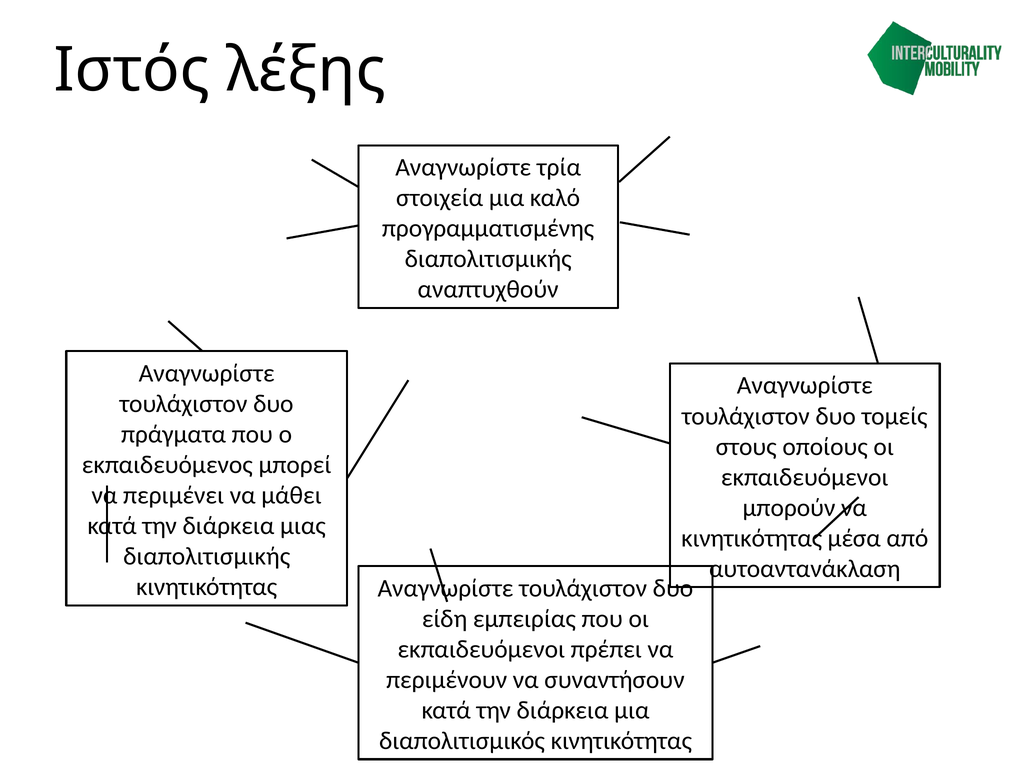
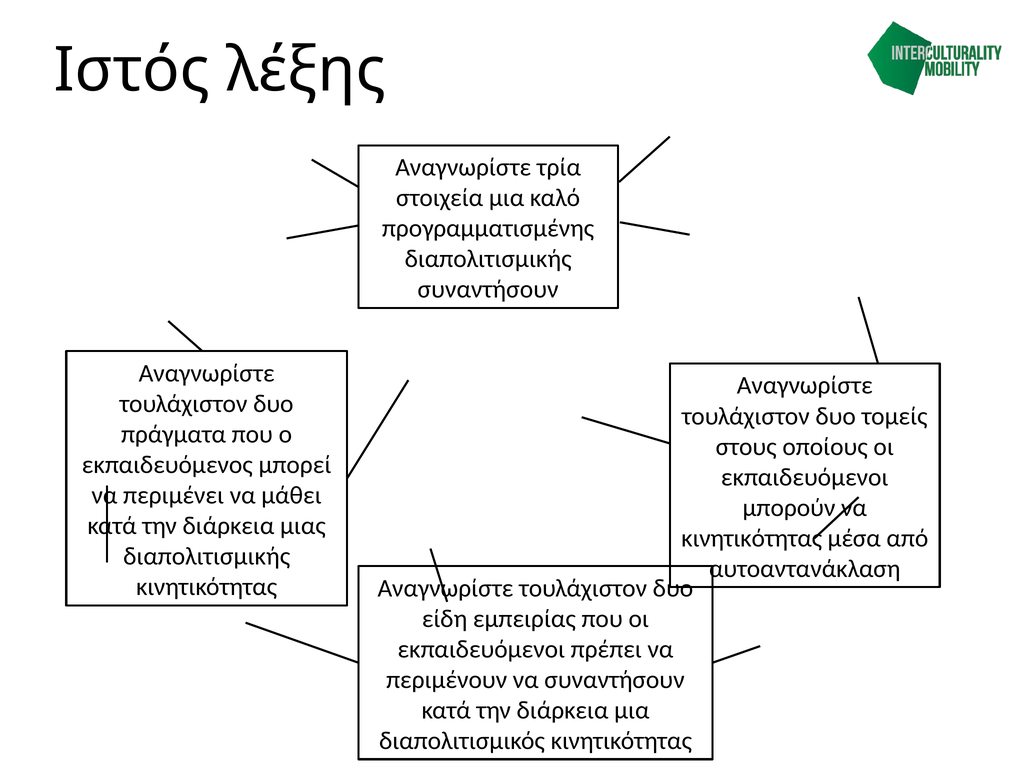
αναπτυχθούν at (488, 289): αναπτυχθούν -> συναντήσουν
